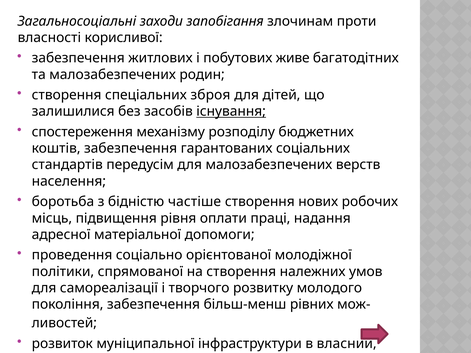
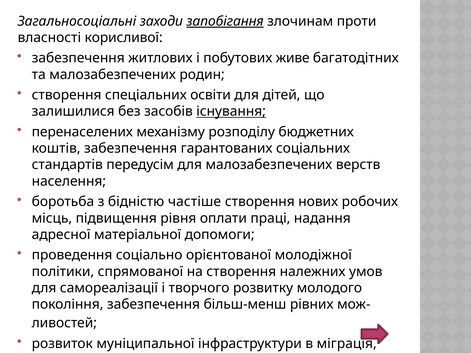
запобігання underline: none -> present
зброя: зброя -> освіти
спостереження: спостереження -> перенаселених
власний: власний -> міграція
